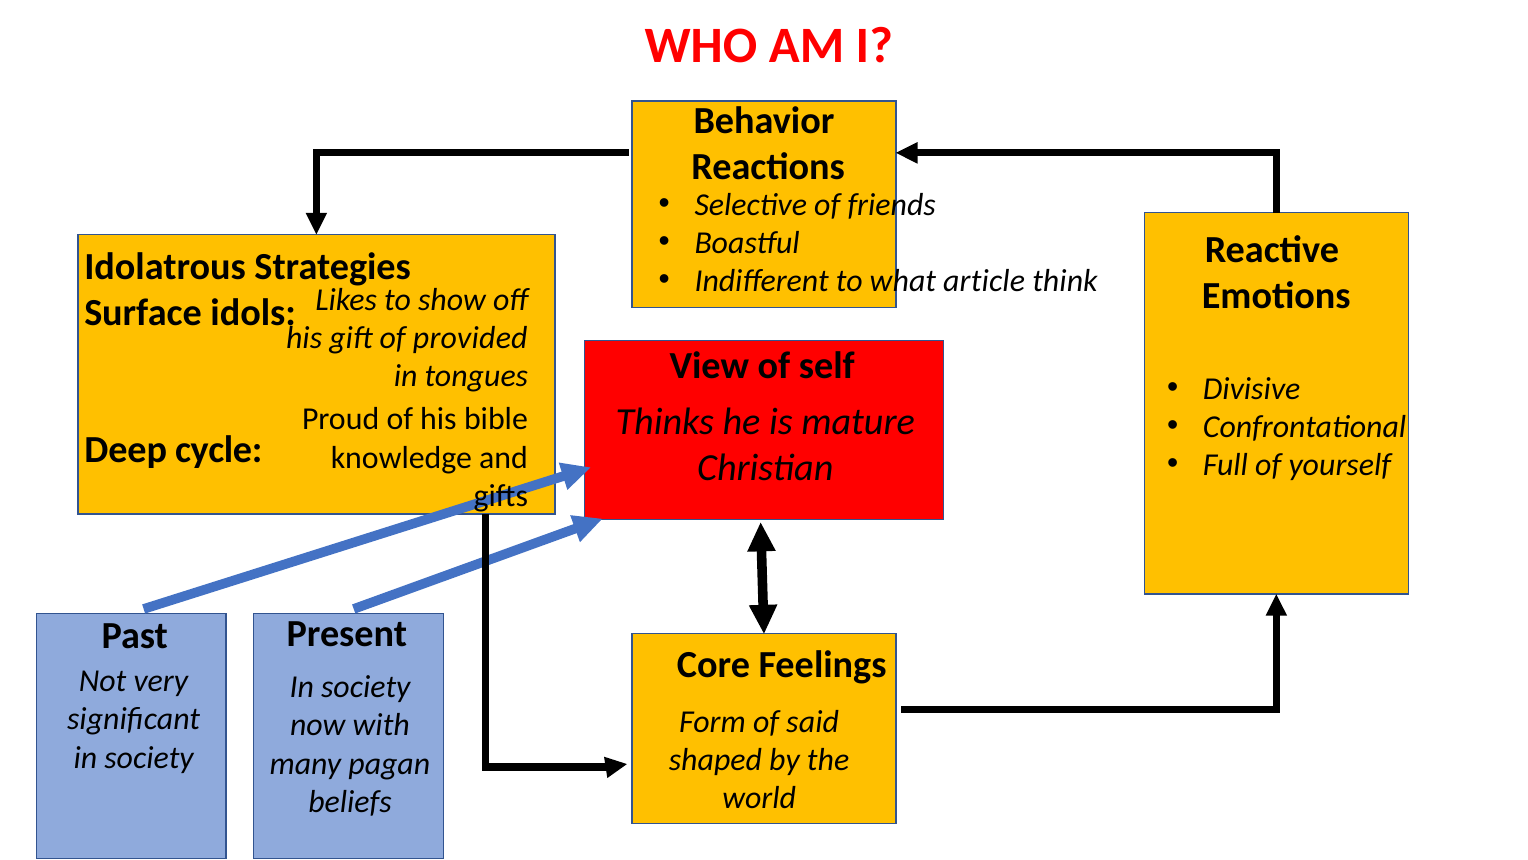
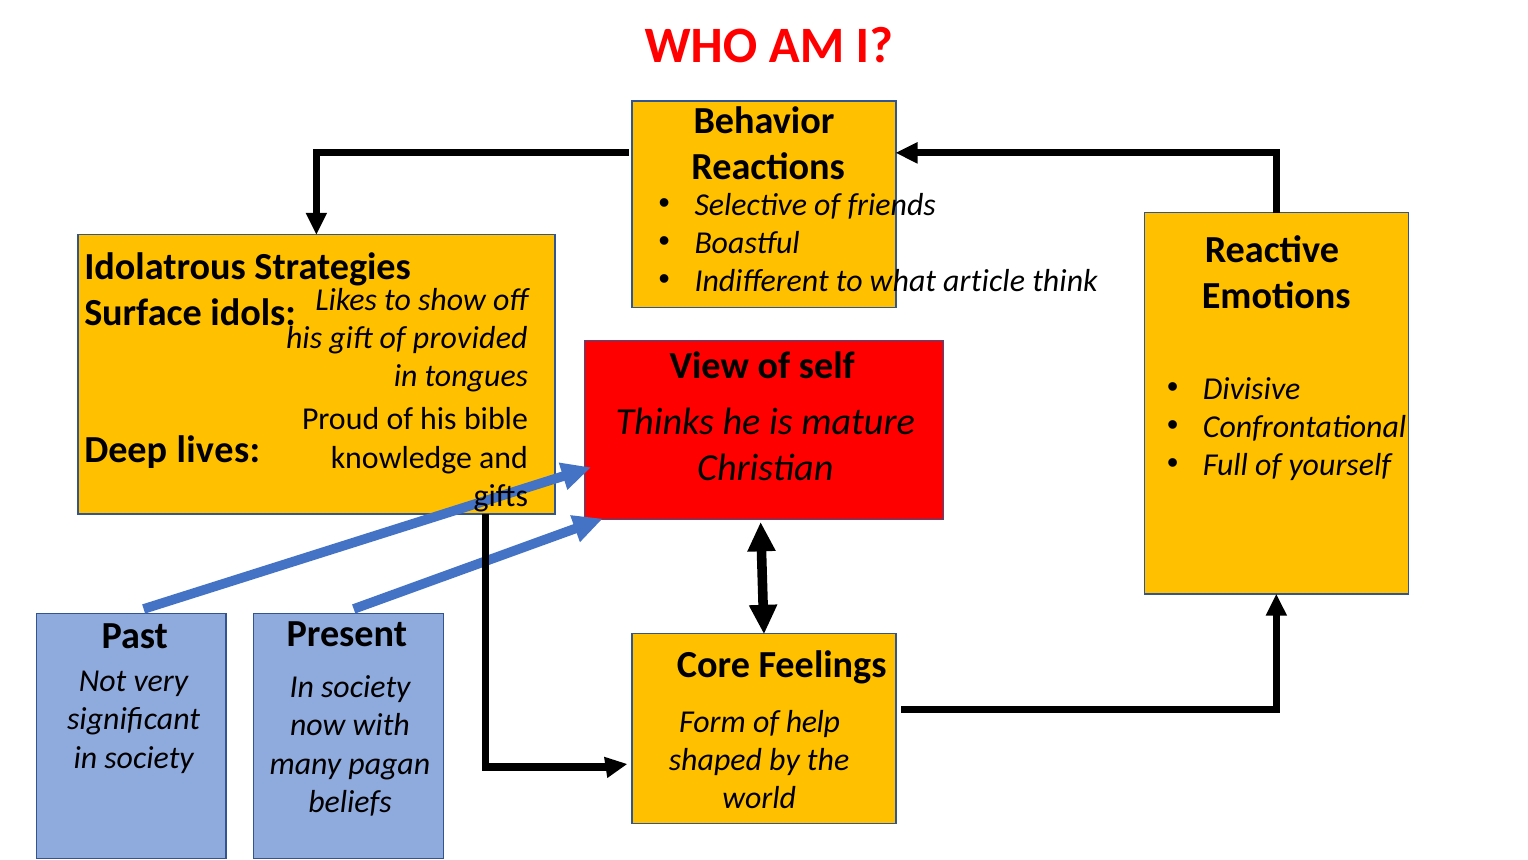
cycle: cycle -> lives
said: said -> help
